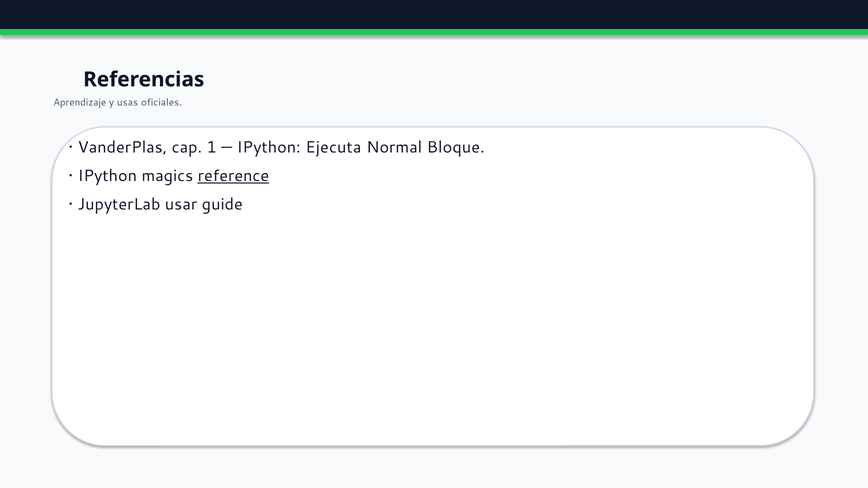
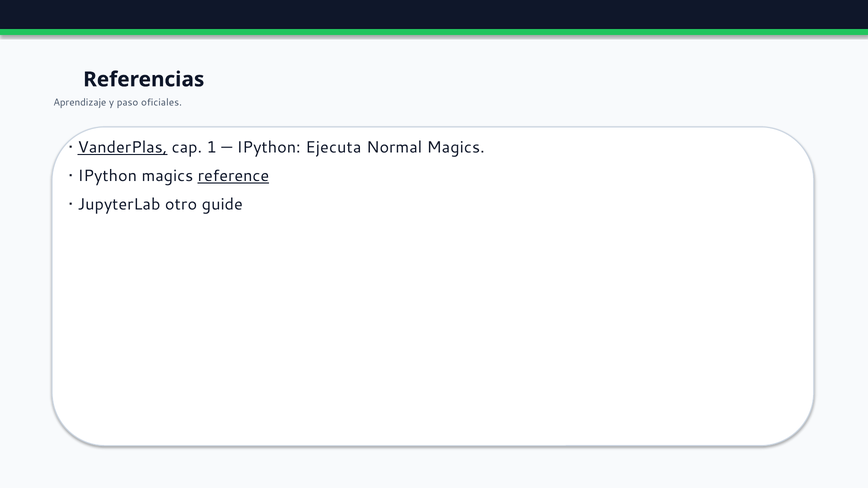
usas: usas -> paso
VanderPlas underline: none -> present
Normal Bloque: Bloque -> Magics
usar: usar -> otro
